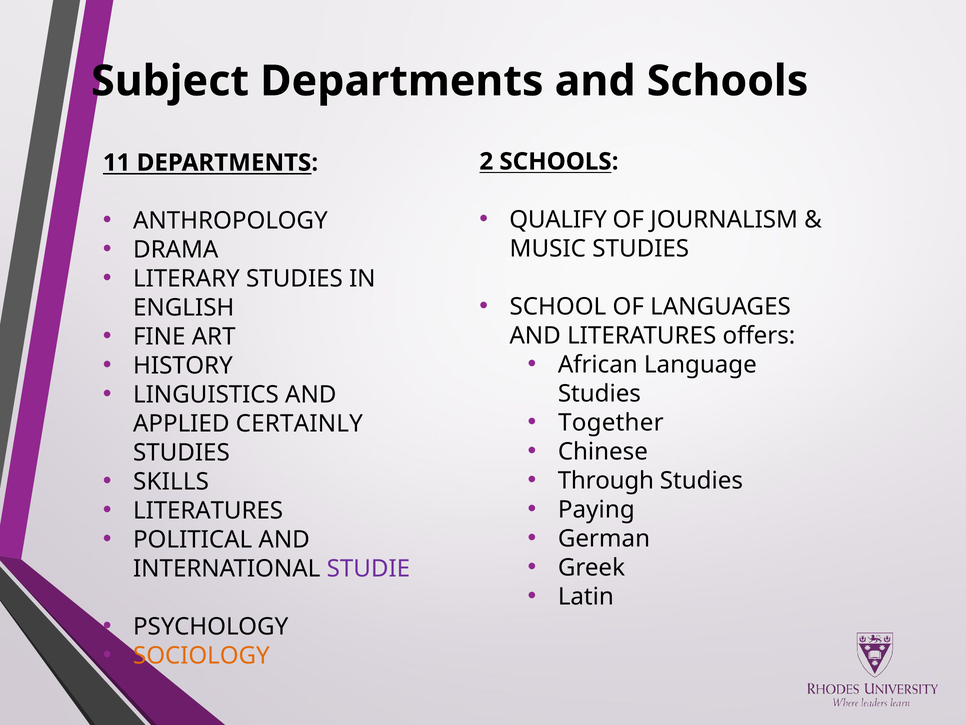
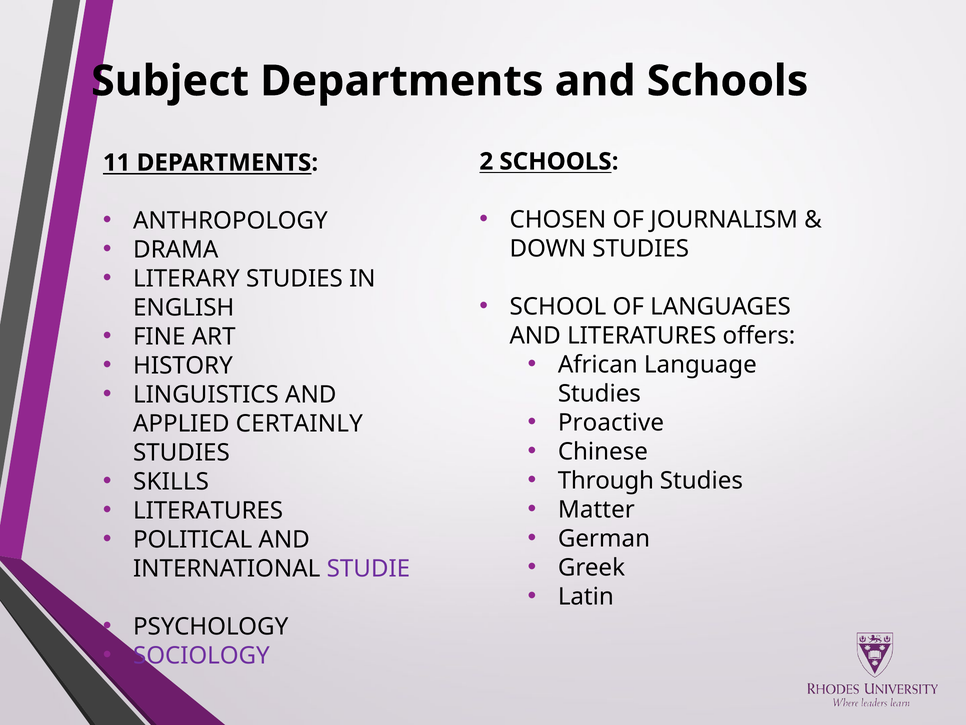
QUALIFY: QUALIFY -> CHOSEN
MUSIC: MUSIC -> DOWN
Together: Together -> Proactive
Paying: Paying -> Matter
SOCIOLOGY colour: orange -> purple
